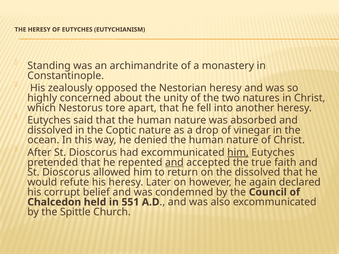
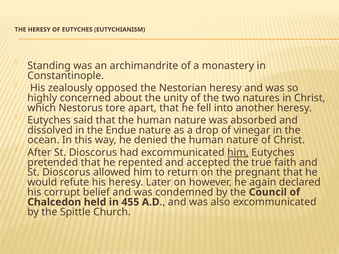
Coptic: Coptic -> Endue
and at (174, 163) underline: present -> none
the dissolved: dissolved -> pregnant
551: 551 -> 455
